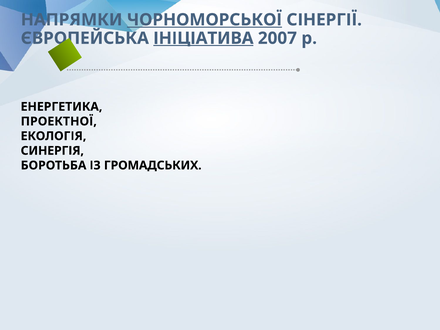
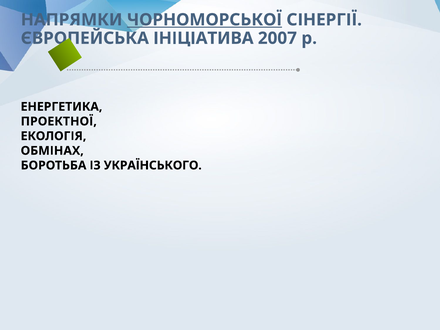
ІНІЦІАТИВА underline: present -> none
СИНЕРГІЯ: СИНЕРГІЯ -> ОБМІНАХ
ГРОМАДСЬКИХ: ГРОМАДСЬКИХ -> УКРАЇНСЬКОГО
